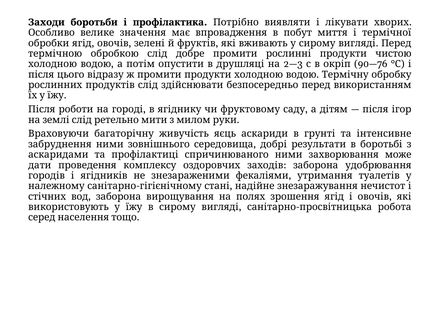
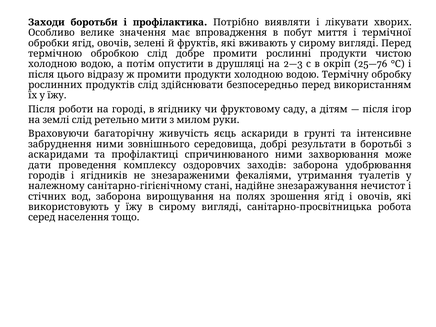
90—76: 90—76 -> 25—76
